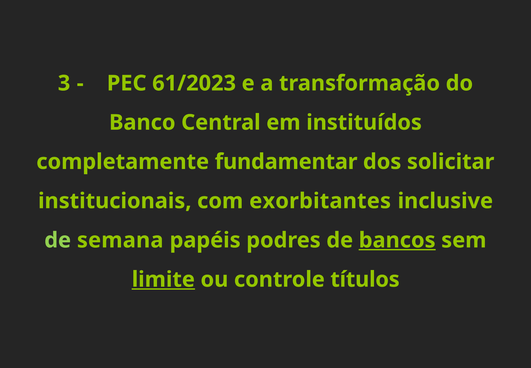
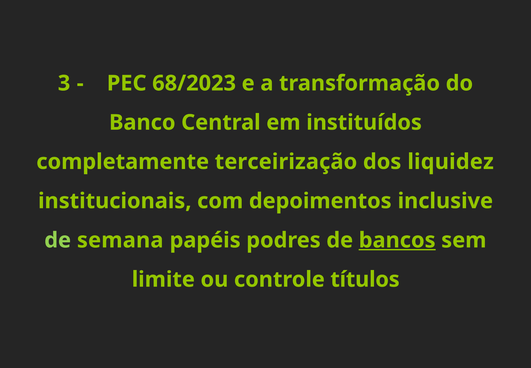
61/2023: 61/2023 -> 68/2023
fundamentar: fundamentar -> terceirização
solicitar: solicitar -> liquidez
exorbitantes: exorbitantes -> depoimentos
limite underline: present -> none
